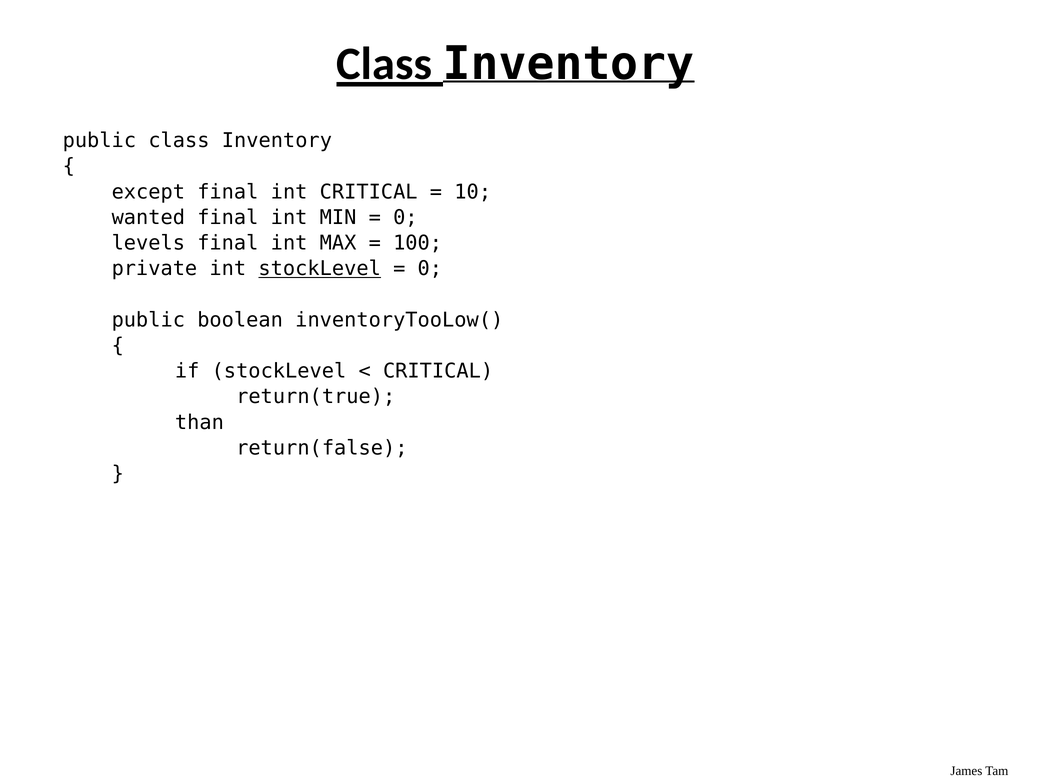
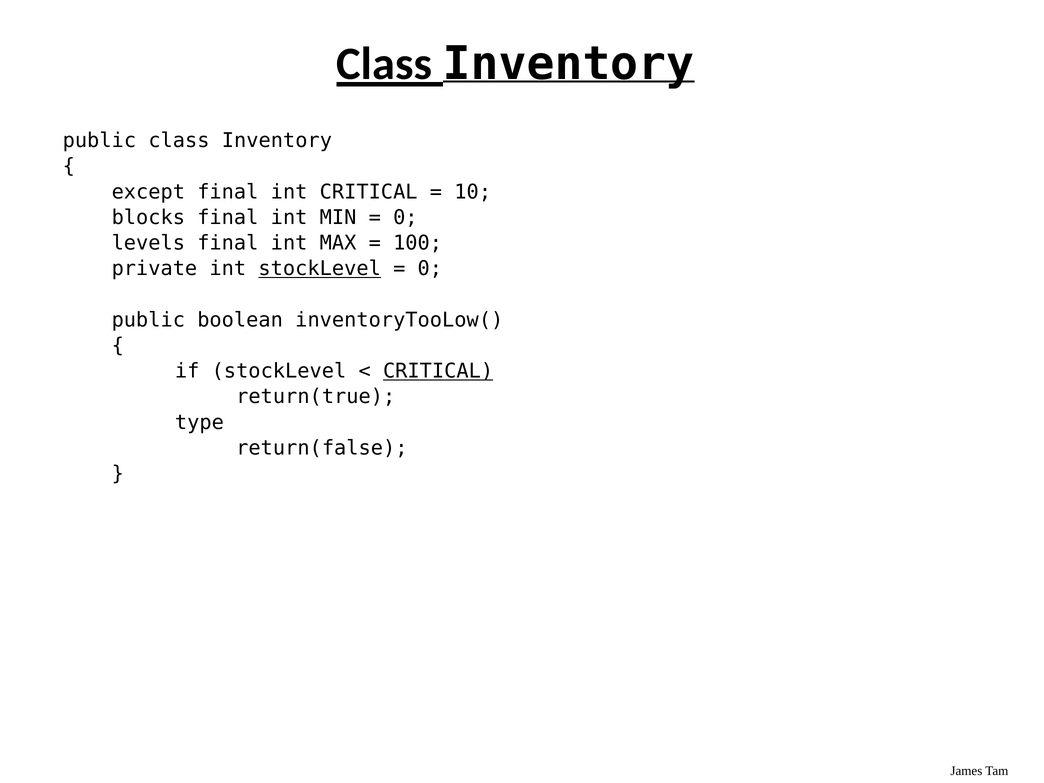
wanted: wanted -> blocks
CRITICAL at (438, 371) underline: none -> present
than: than -> type
